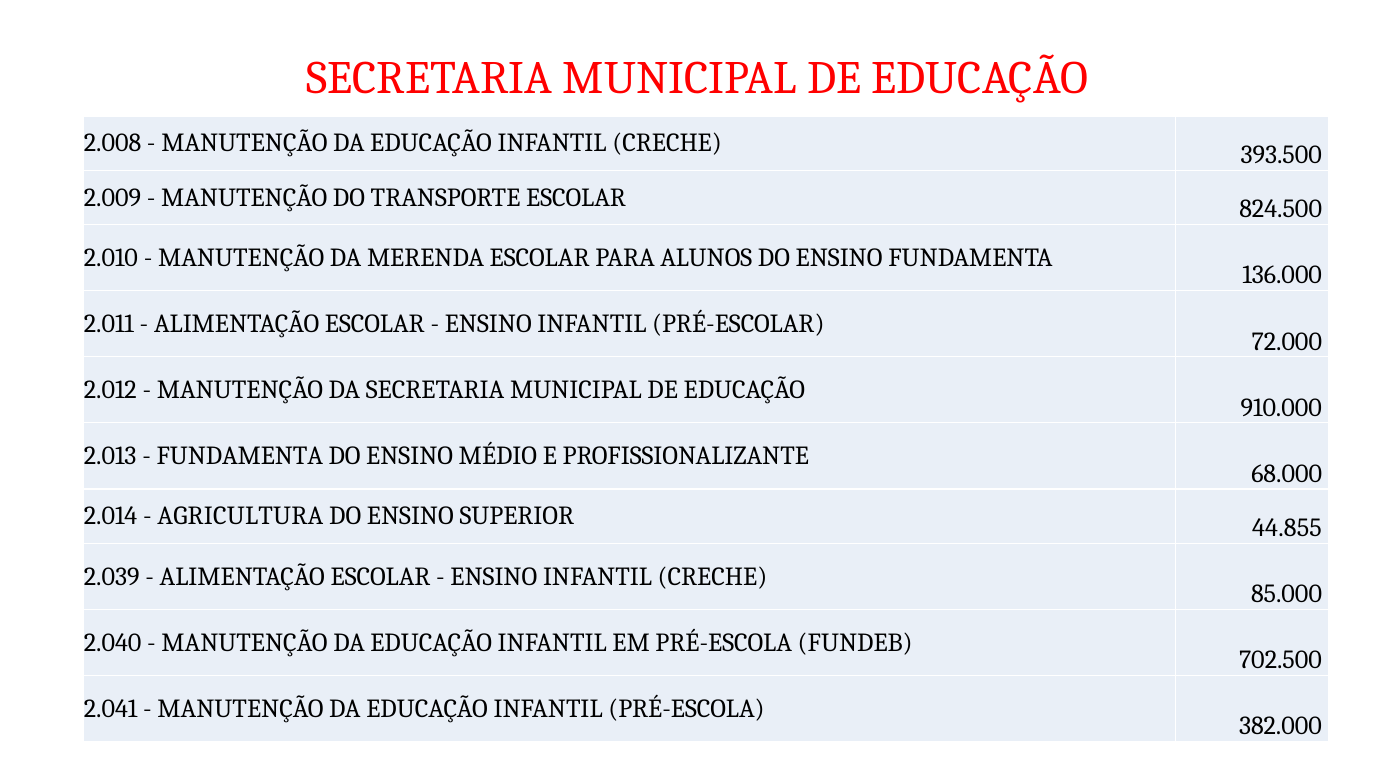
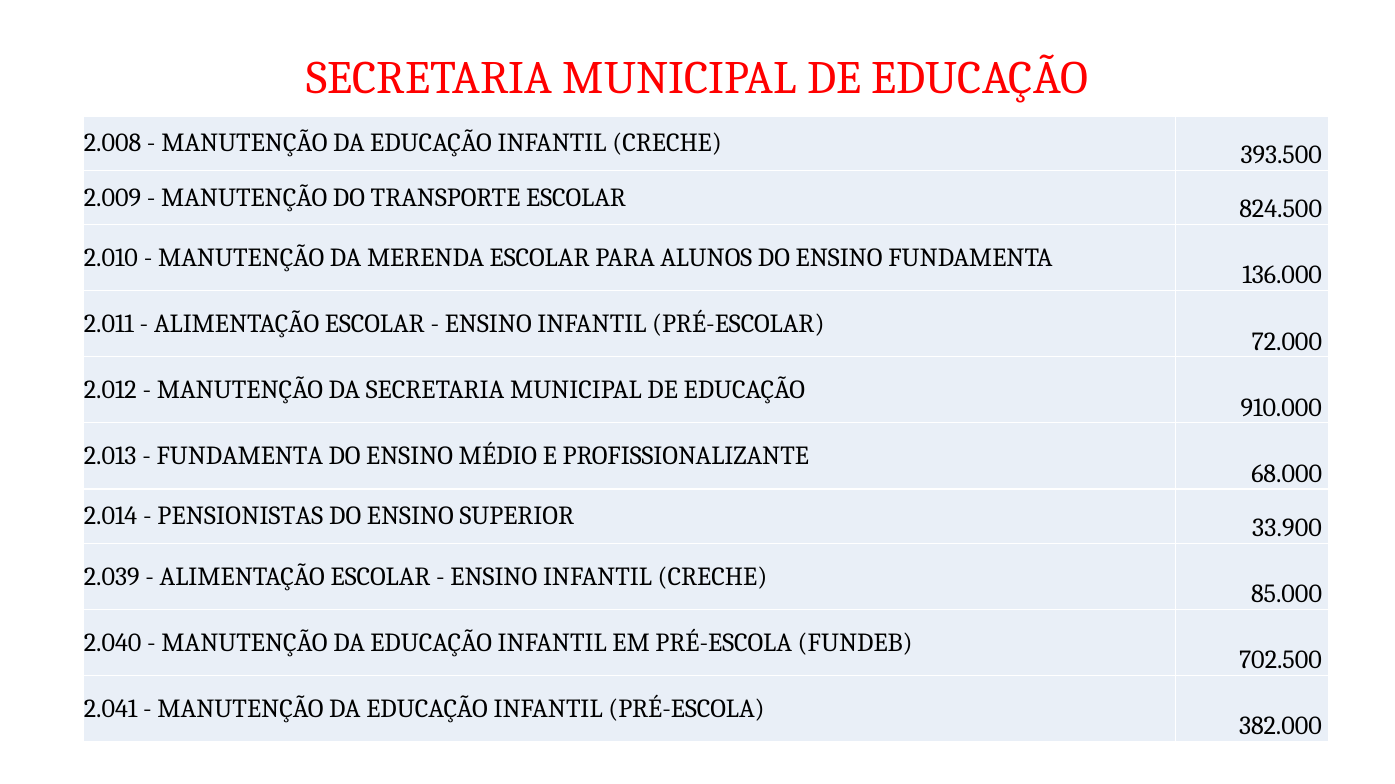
AGRICULTURA: AGRICULTURA -> PENSIONISTAS
44.855: 44.855 -> 33.900
